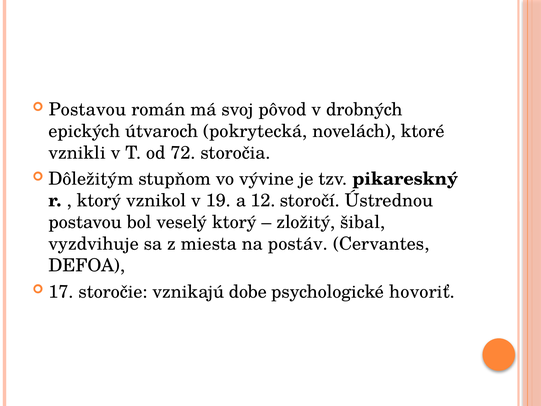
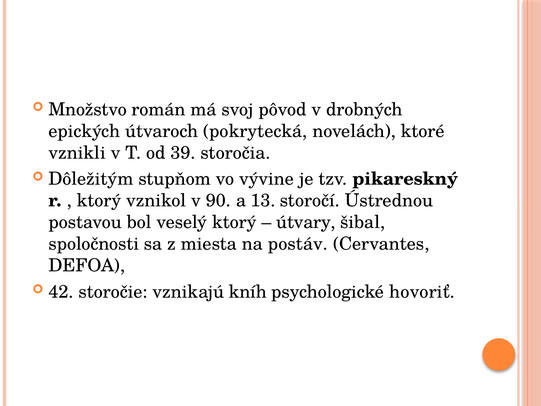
Postavou at (87, 109): Postavou -> Množstvo
72: 72 -> 39
19: 19 -> 90
12: 12 -> 13
zložitý: zložitý -> útvary
vyzdvihuje: vyzdvihuje -> spoločnosti
17: 17 -> 42
dobe: dobe -> kníh
